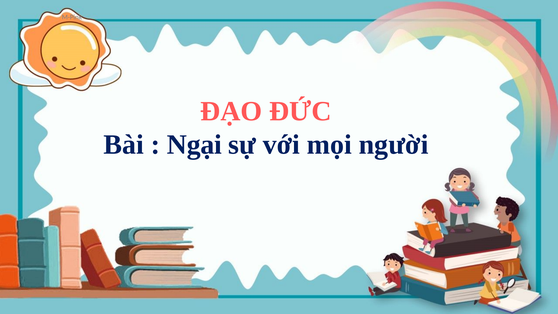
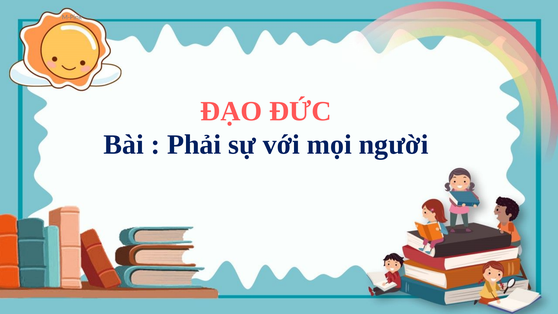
Ngại: Ngại -> Phải
